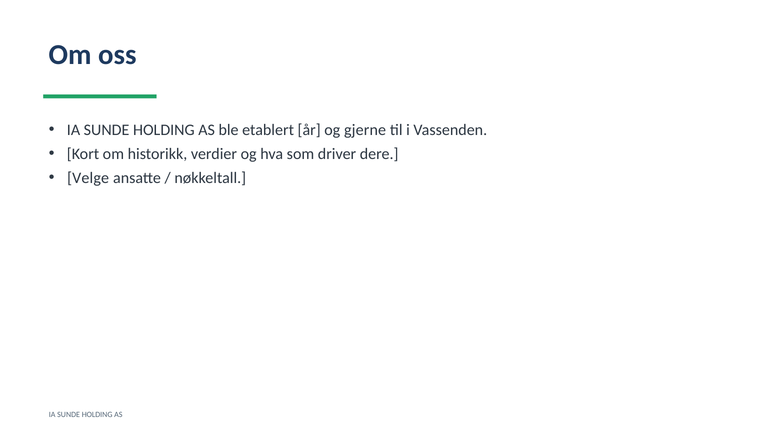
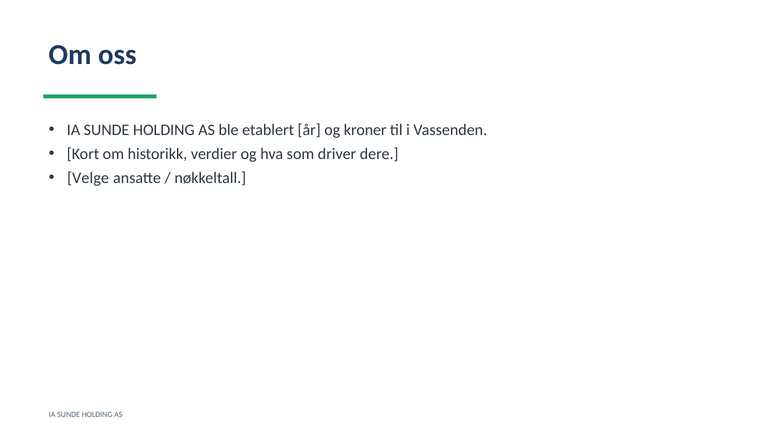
gjerne: gjerne -> kroner
